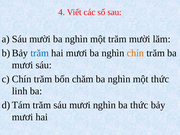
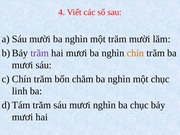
trăm at (40, 53) colour: blue -> purple
một thức: thức -> chục
ba thức: thức -> chục
